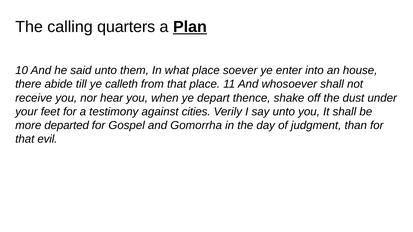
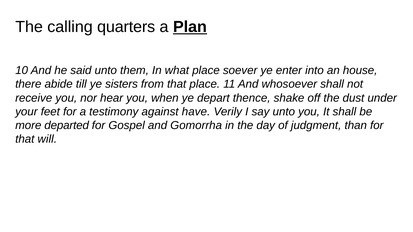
calleth: calleth -> sisters
cities: cities -> have
evil: evil -> will
